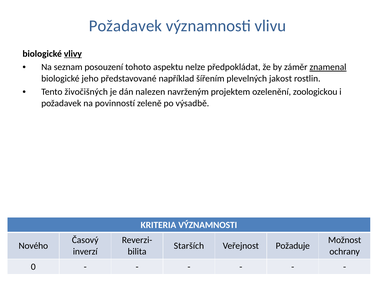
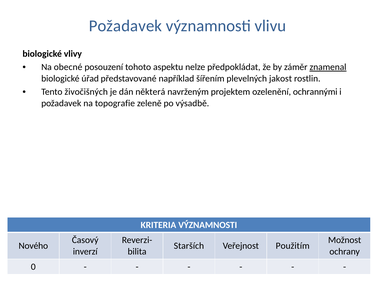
vlivy underline: present -> none
seznam: seznam -> obecné
jeho: jeho -> úřad
nalezen: nalezen -> některá
zoologickou: zoologickou -> ochrannými
povinností: povinností -> topografie
Požaduje: Požaduje -> Použitím
